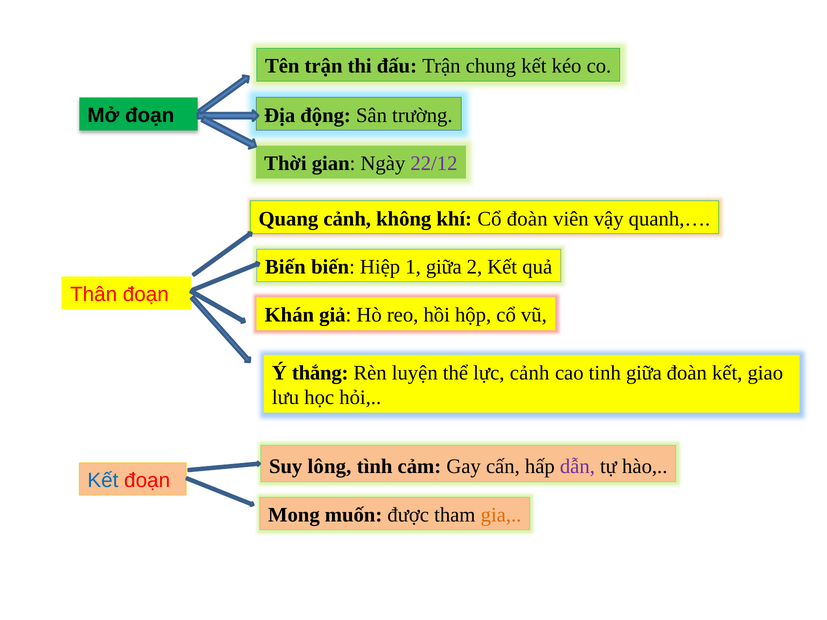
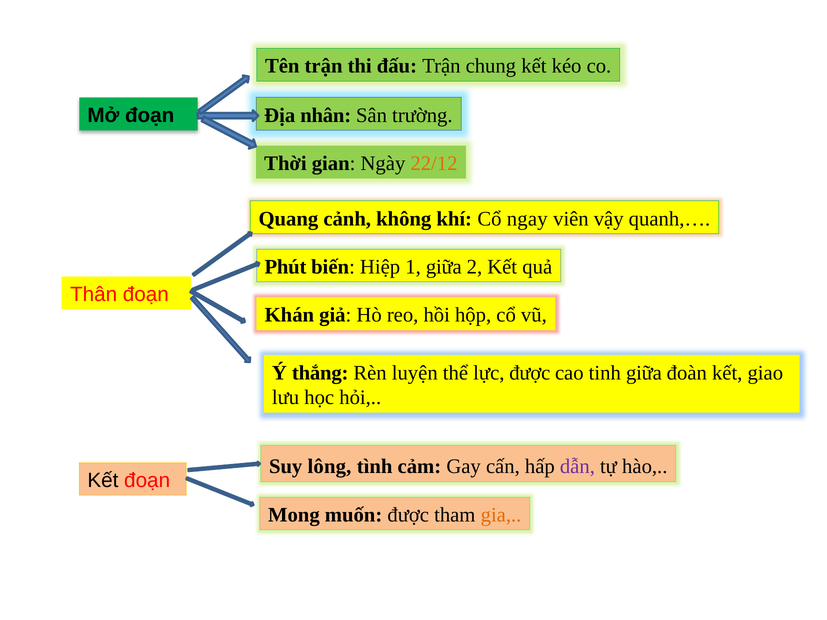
động: động -> nhân
22/12 colour: purple -> orange
Cổ đoàn: đoàn -> ngay
Biến at (285, 267): Biến -> Phút
lực cảnh: cảnh -> được
Kết at (103, 481) colour: blue -> black
